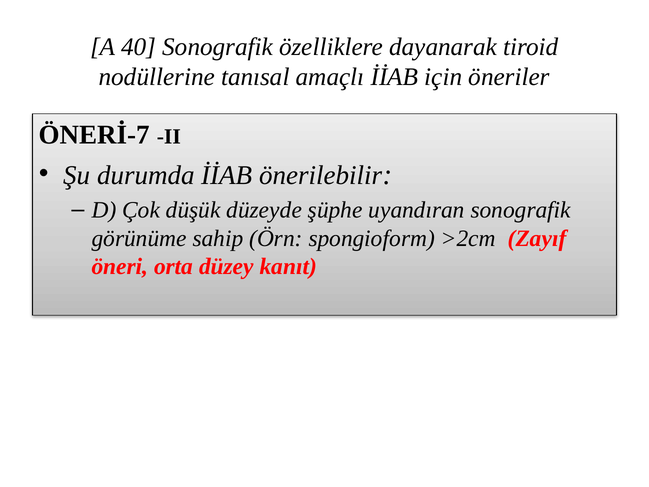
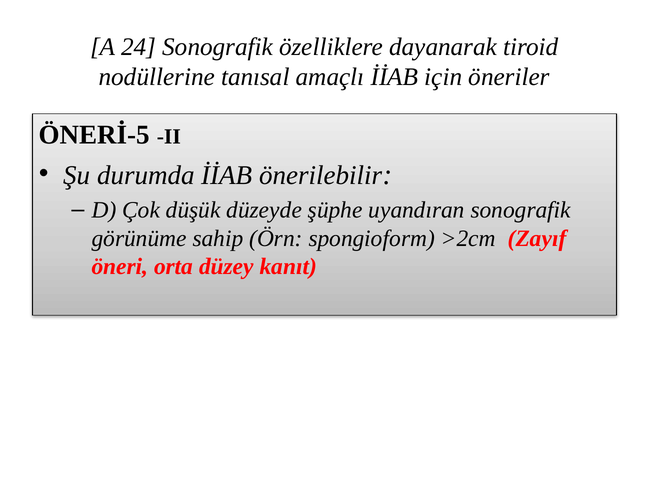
40: 40 -> 24
ÖNERİ-7: ÖNERİ-7 -> ÖNERİ-5
